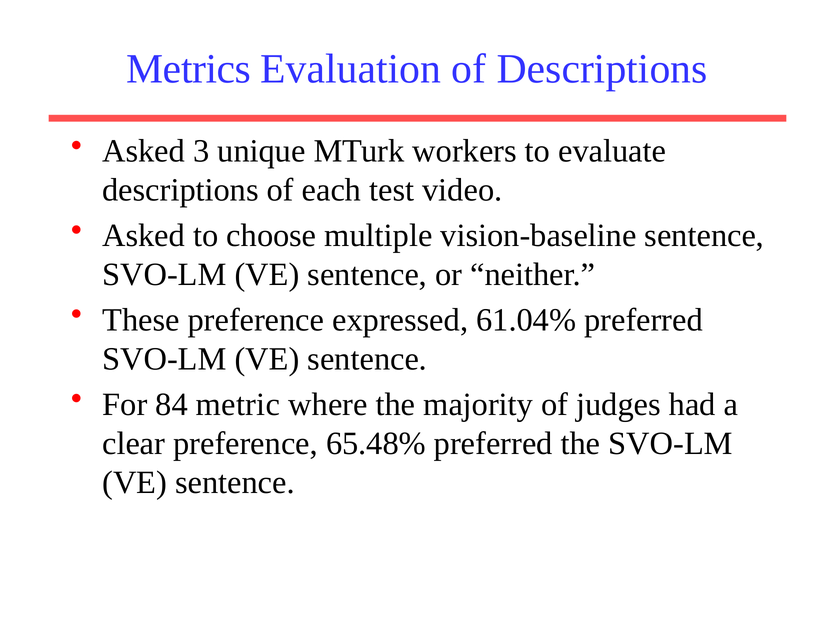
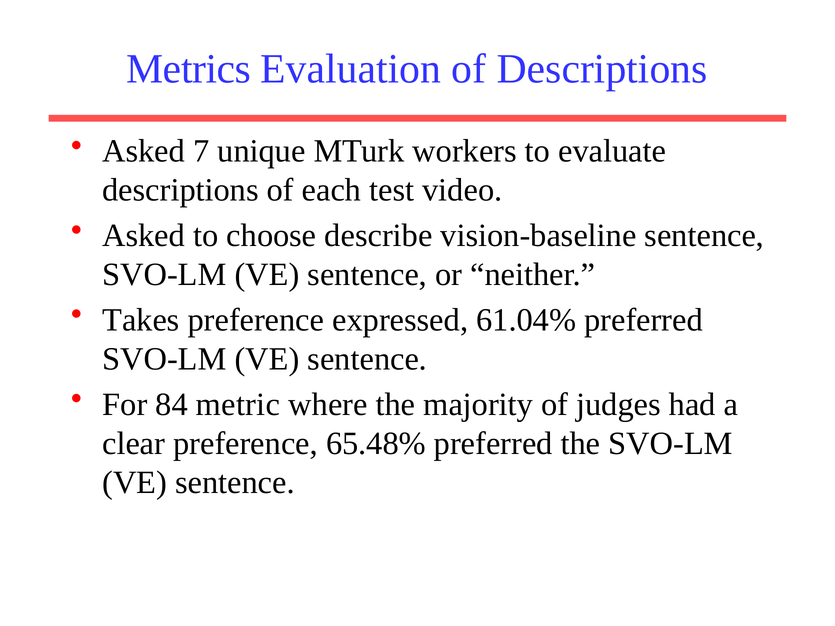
3: 3 -> 7
multiple: multiple -> describe
These: These -> Takes
